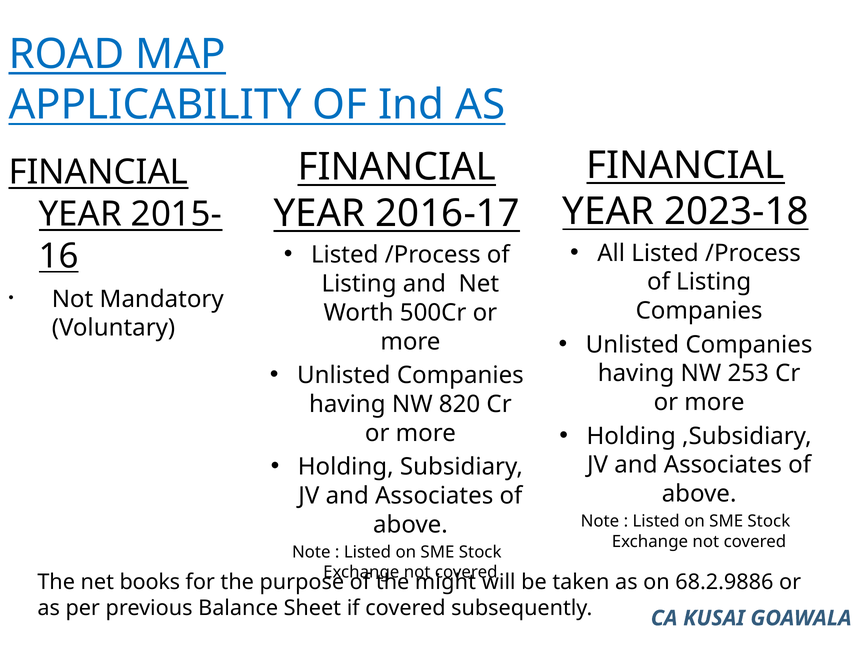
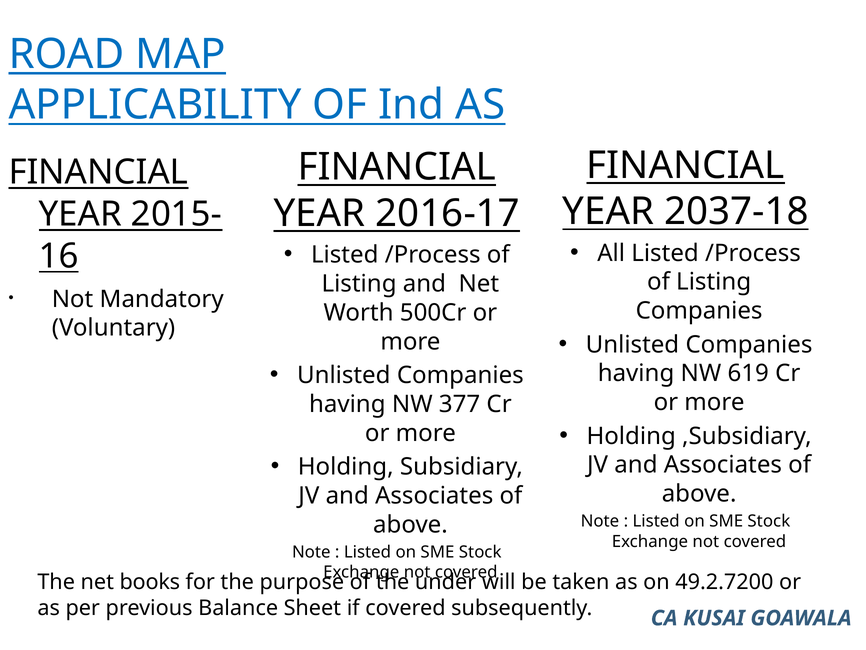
2023-18: 2023-18 -> 2037-18
253: 253 -> 619
820: 820 -> 377
might: might -> under
68.2.9886: 68.2.9886 -> 49.2.7200
